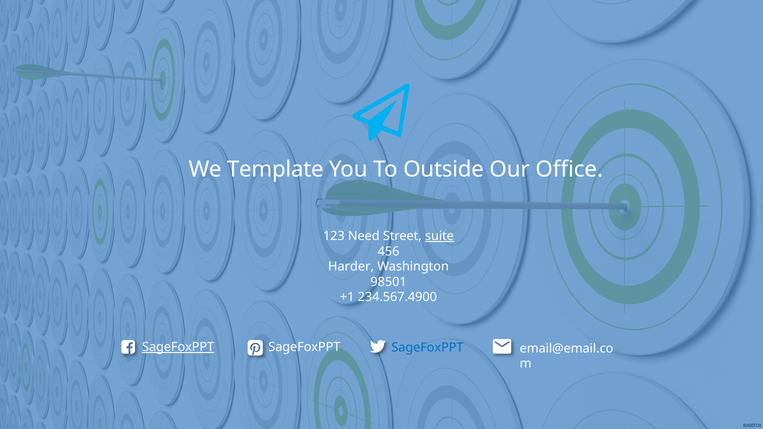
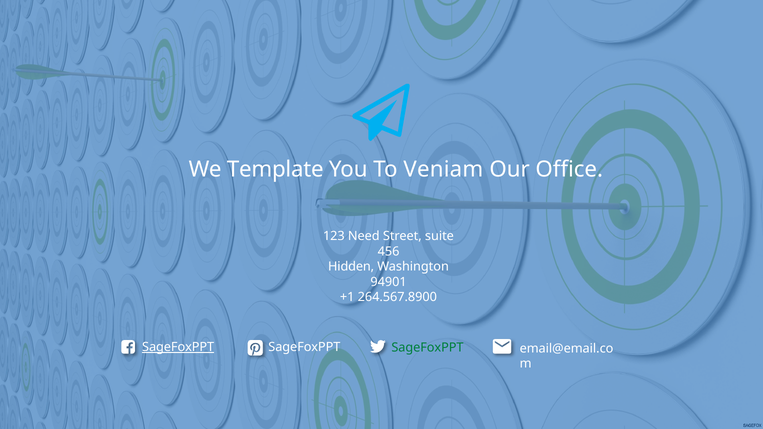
Outside: Outside -> Veniam
suite underline: present -> none
Harder: Harder -> Hidden
98501: 98501 -> 94901
234.567.4900: 234.567.4900 -> 264.567.8900
SageFoxPPT at (427, 348) colour: blue -> green
